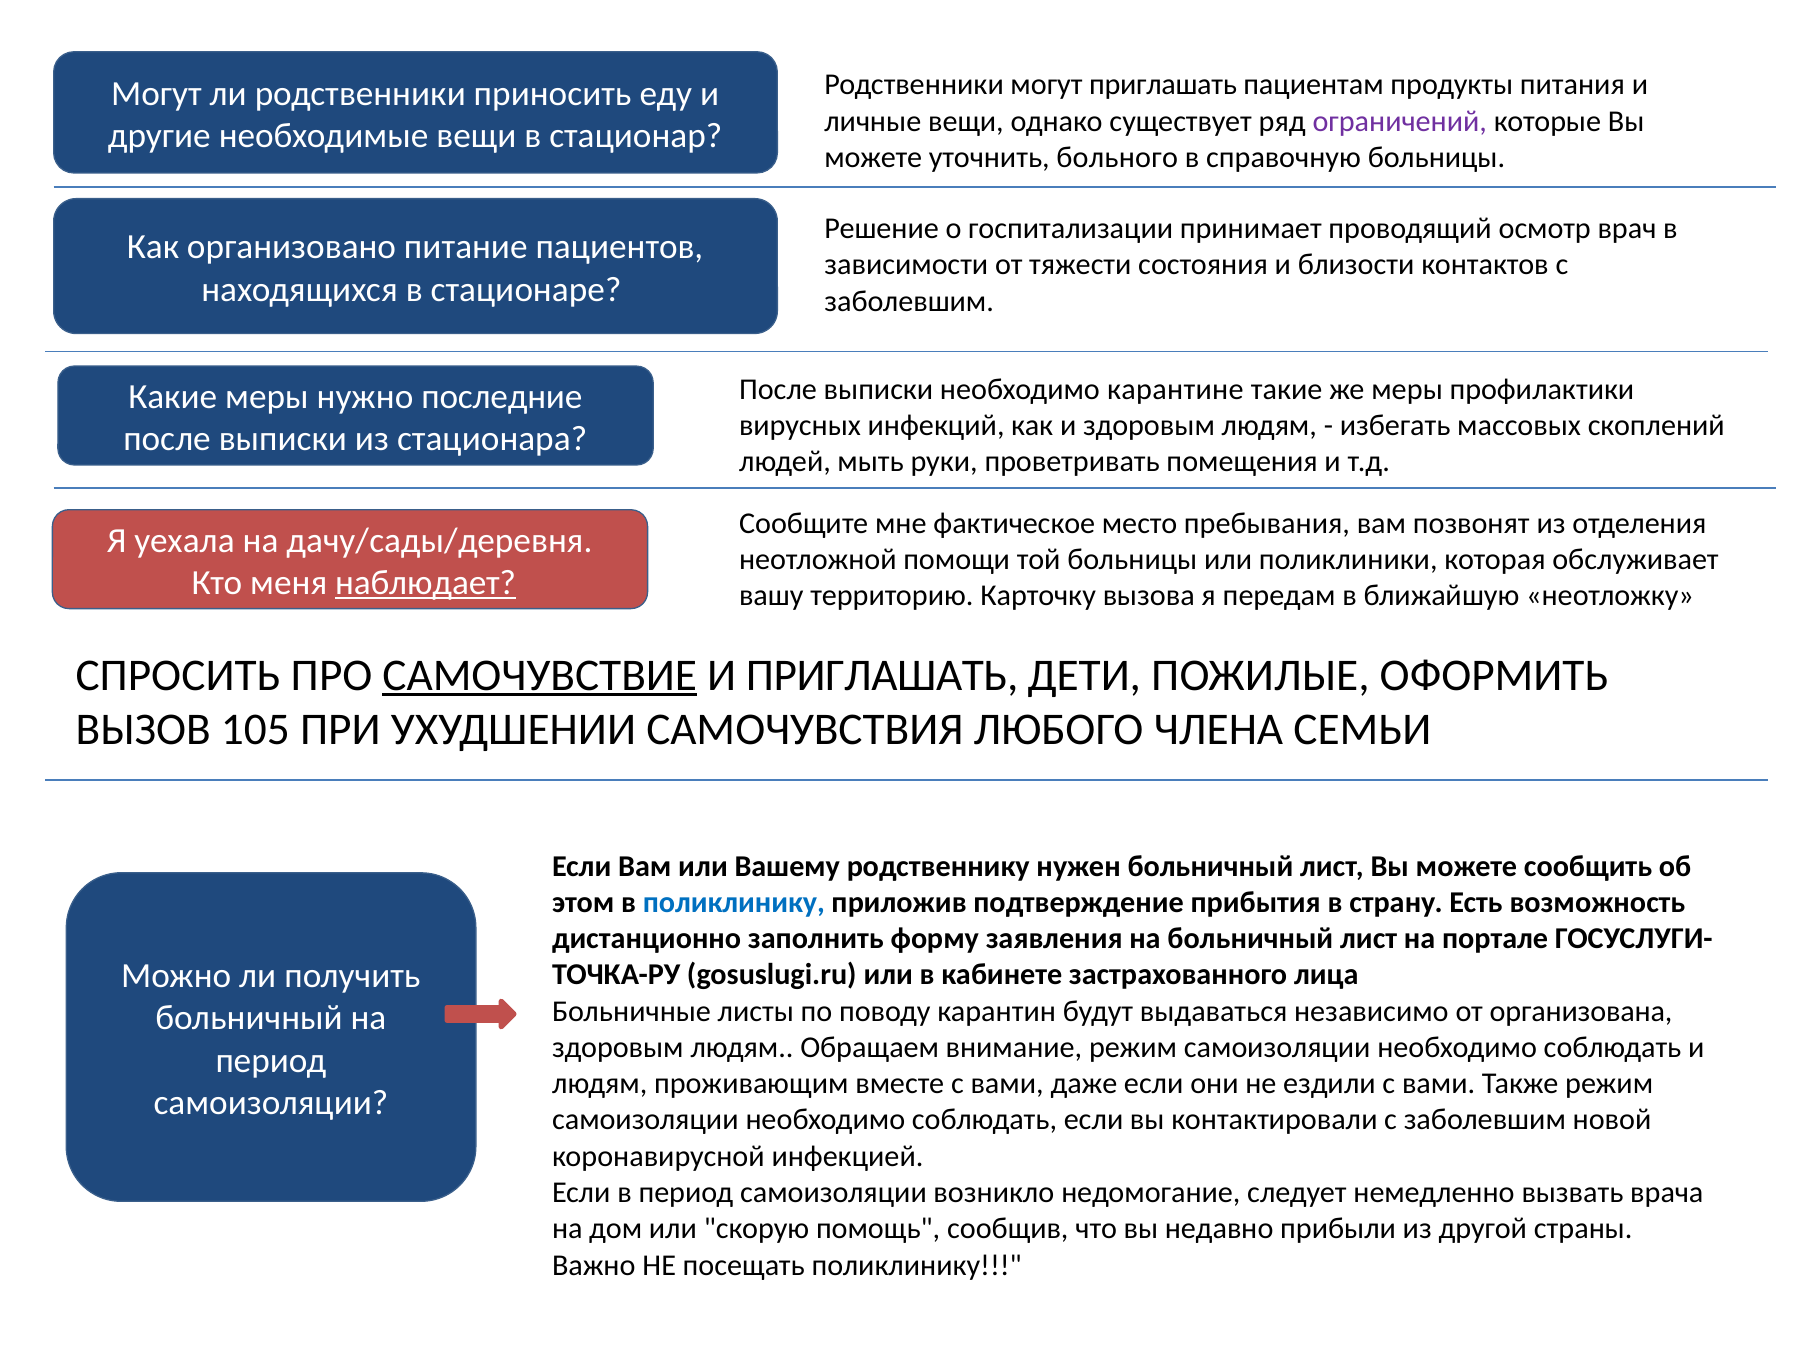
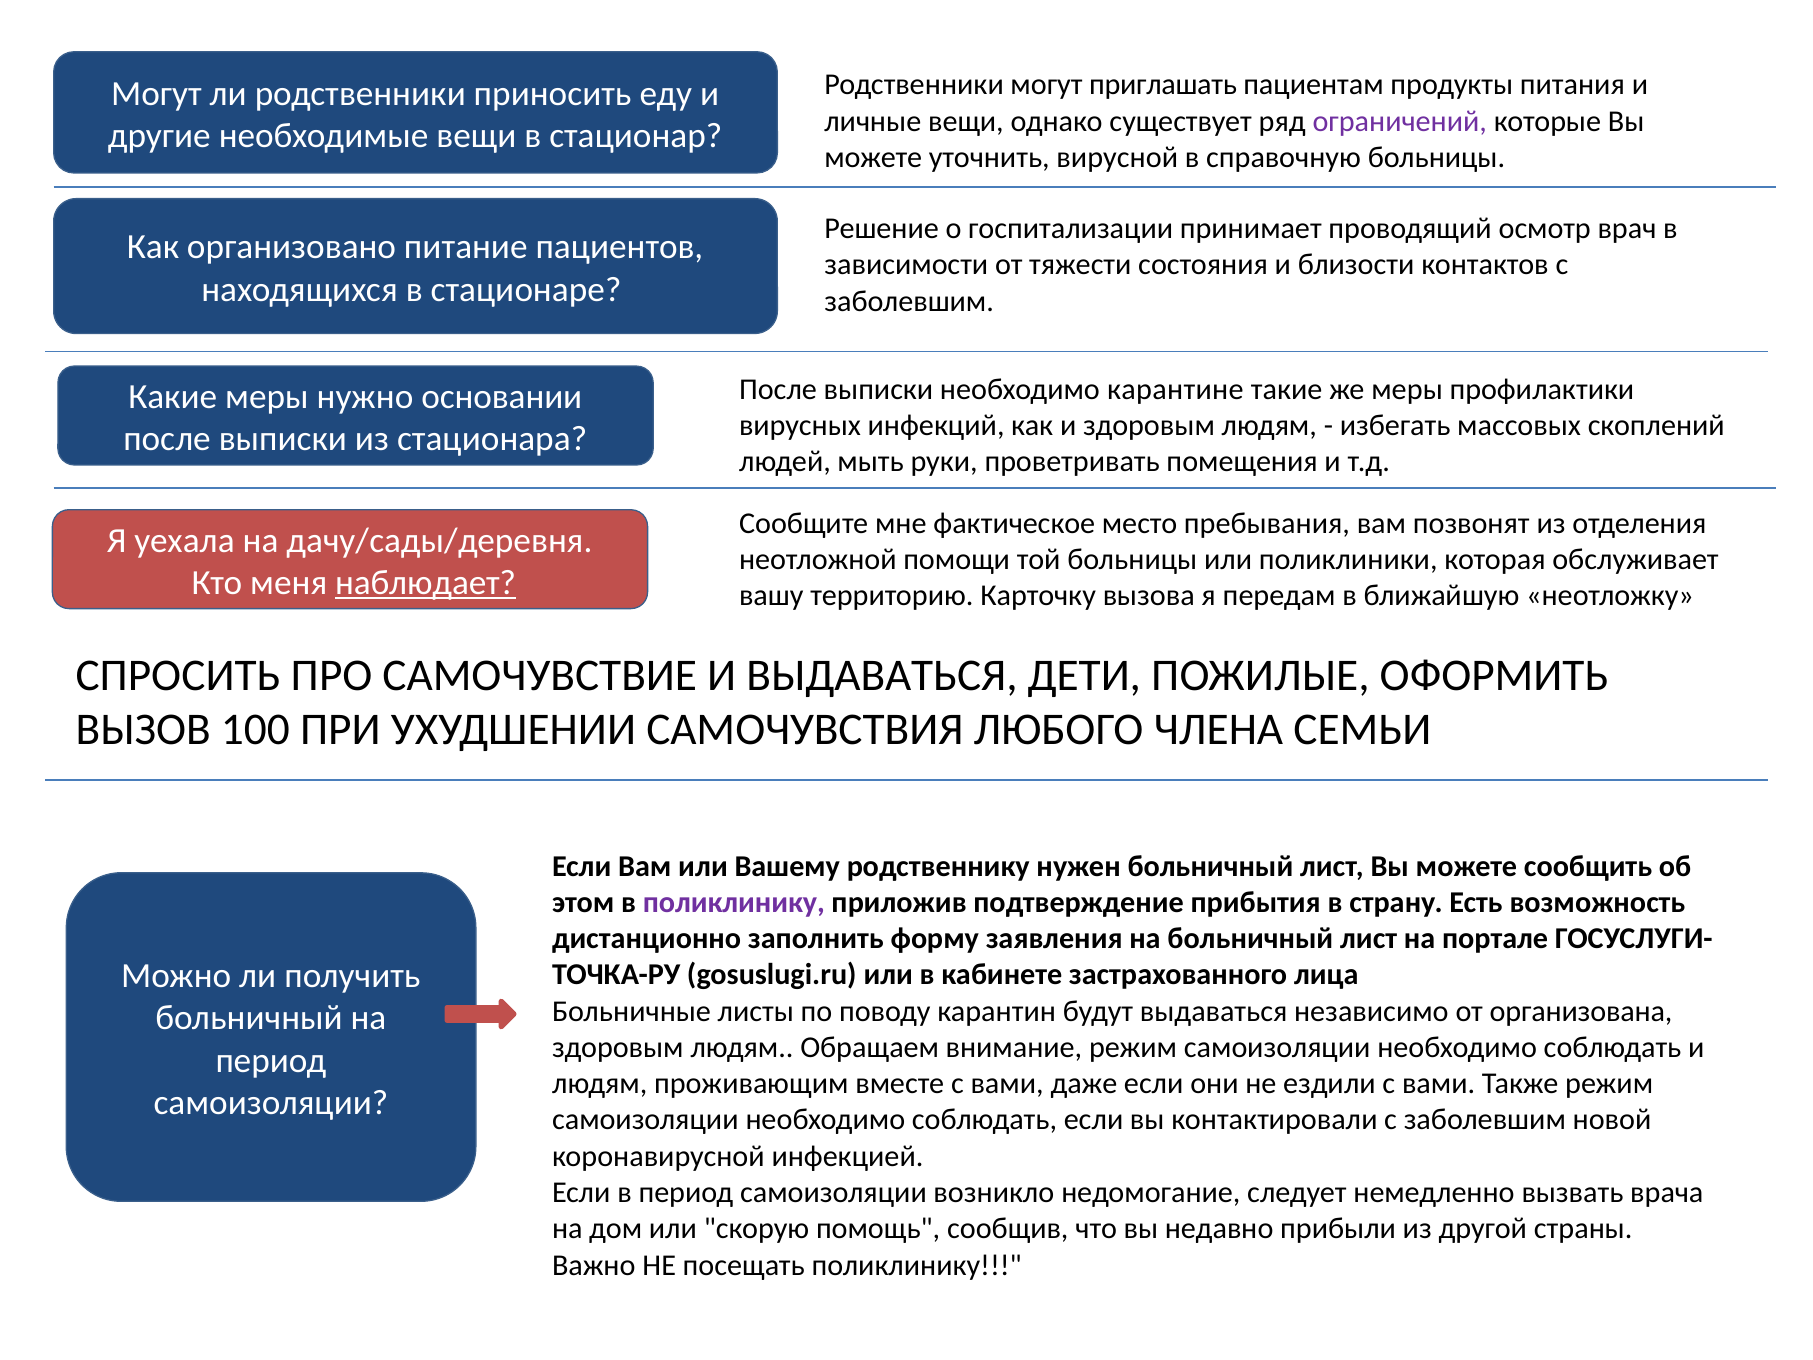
больного: больного -> вирусной
последние: последние -> основании
САМОЧУВСТВИЕ underline: present -> none
И ПРИГЛАШАТЬ: ПРИГЛАШАТЬ -> ВЫДАВАТЬСЯ
105: 105 -> 100
поликлинику at (734, 902) colour: blue -> purple
